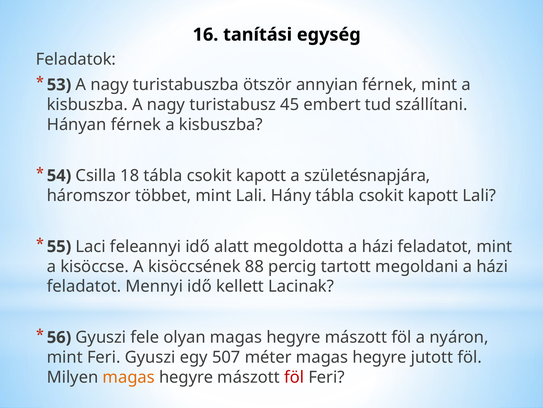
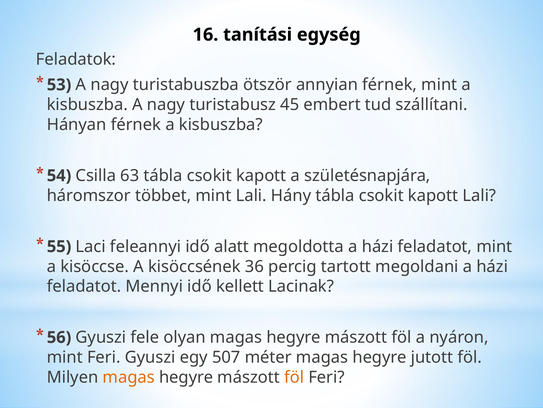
18: 18 -> 63
88: 88 -> 36
föl at (294, 377) colour: red -> orange
